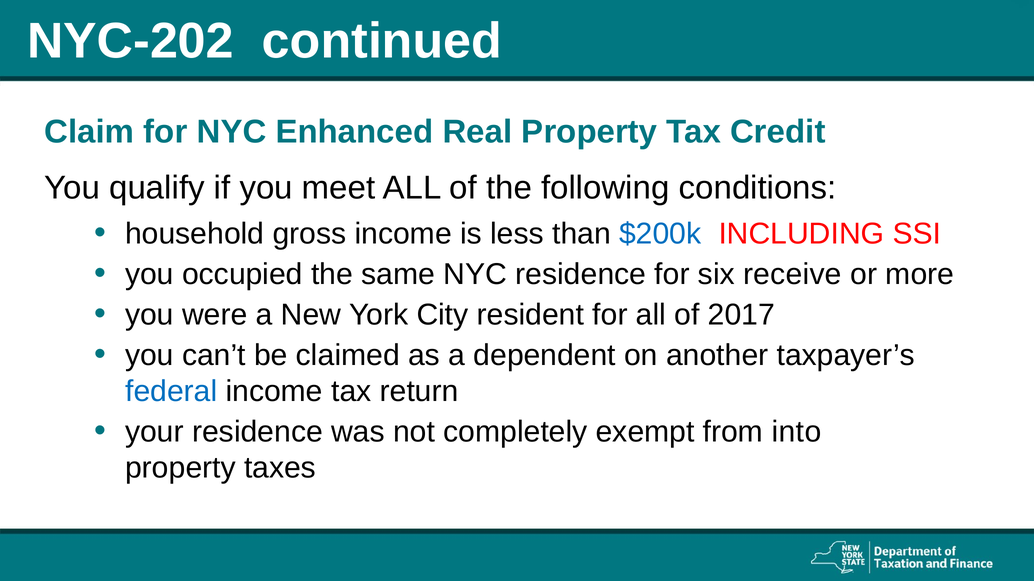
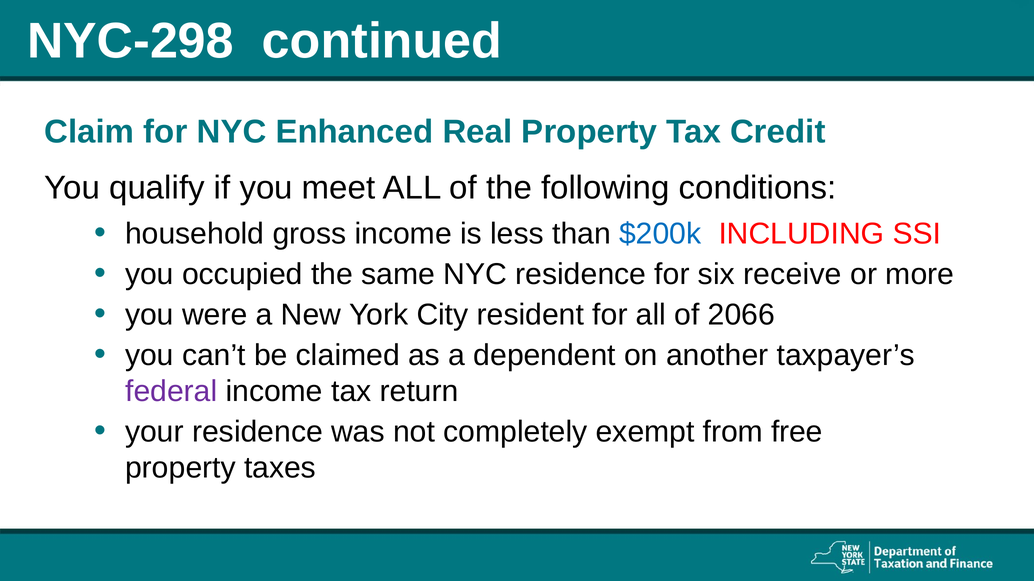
NYC-202: NYC-202 -> NYC-298
2017: 2017 -> 2066
federal colour: blue -> purple
into: into -> free
